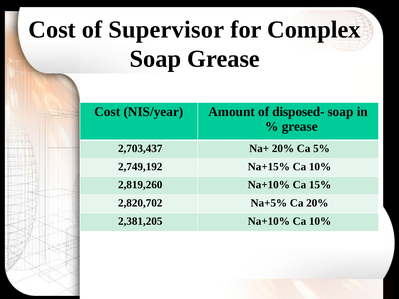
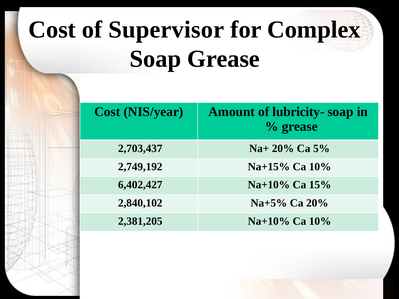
disposed-: disposed- -> lubricity-
2,819,260: 2,819,260 -> 6,402,427
2,820,702: 2,820,702 -> 2,840,102
